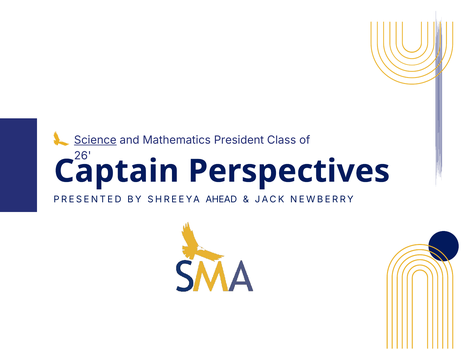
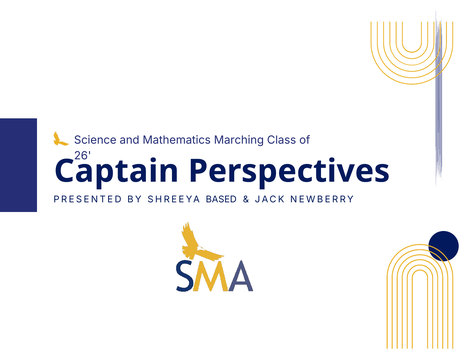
Science underline: present -> none
President: President -> Marching
AHEAD: AHEAD -> BASED
